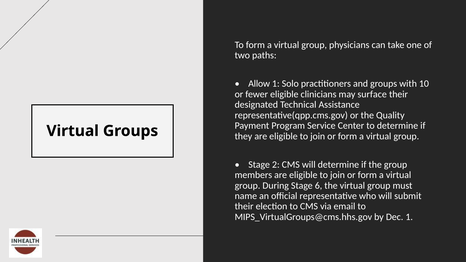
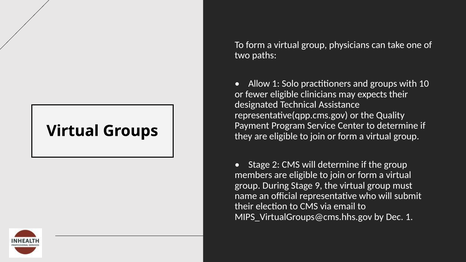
surface: surface -> expects
6: 6 -> 9
